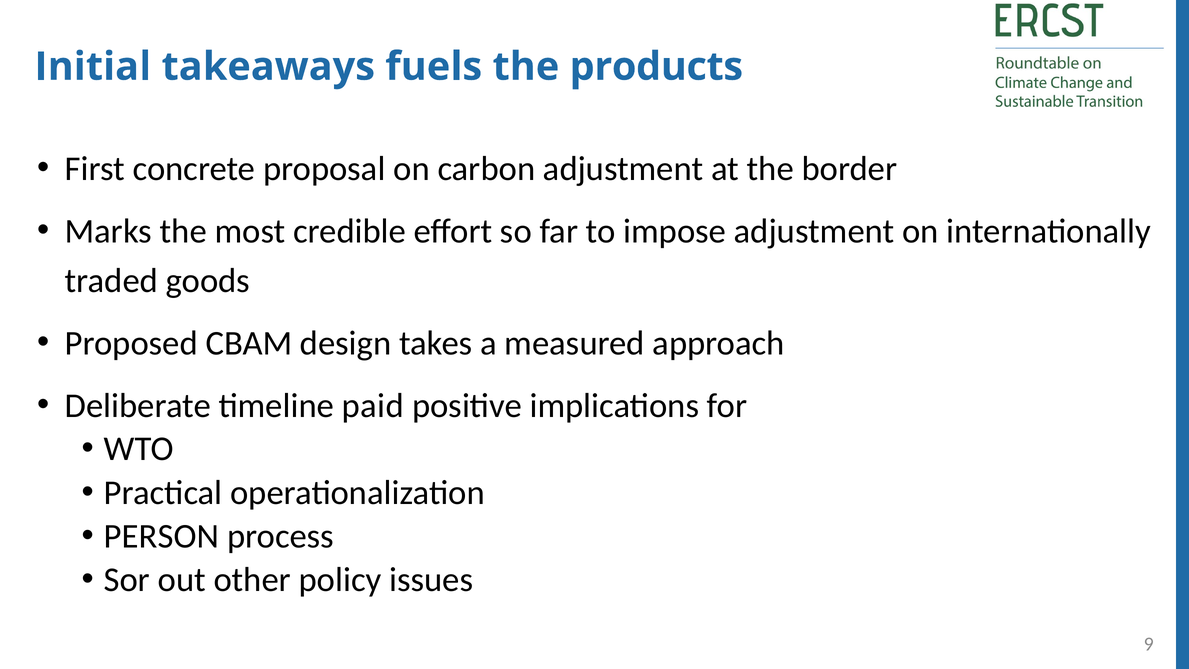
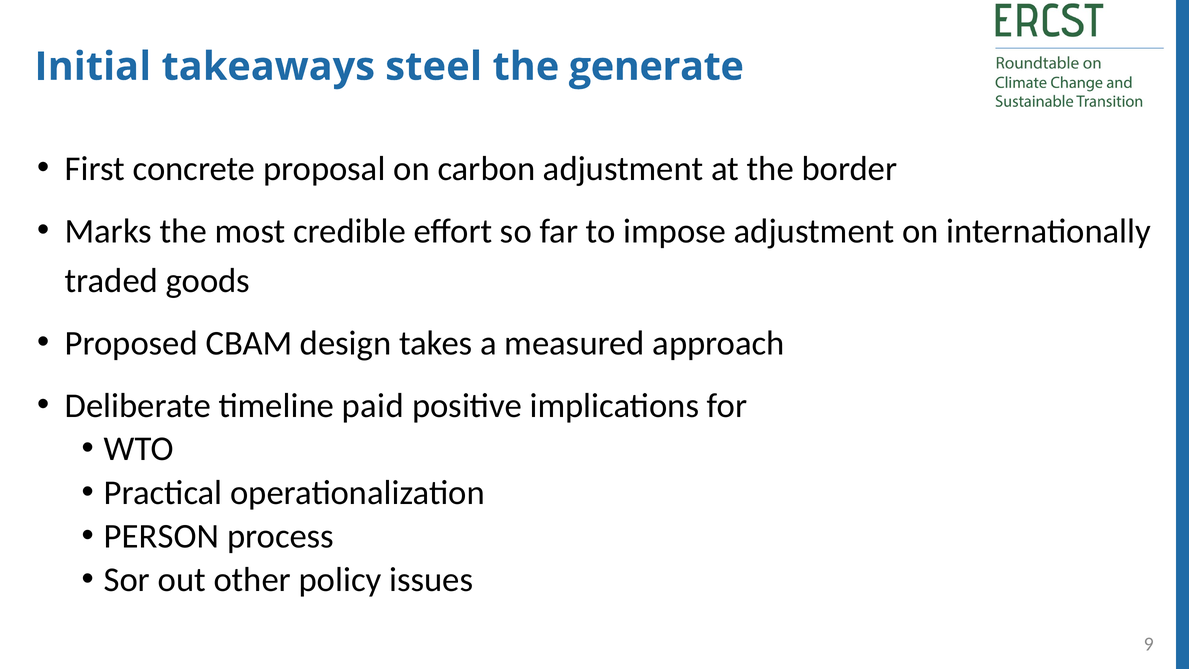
fuels: fuels -> steel
products: products -> generate
